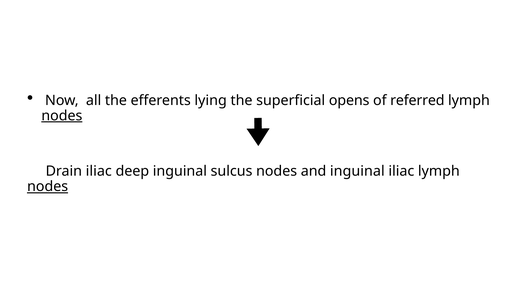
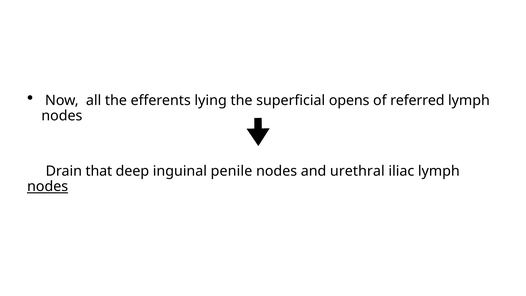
nodes at (62, 116) underline: present -> none
Drain iliac: iliac -> that
sulcus: sulcus -> penile
and inguinal: inguinal -> urethral
